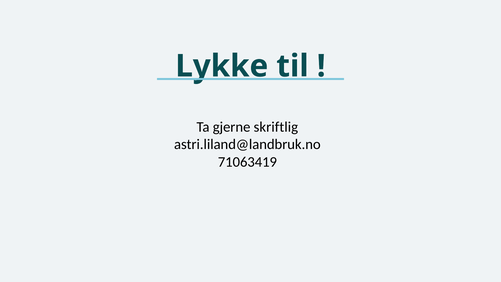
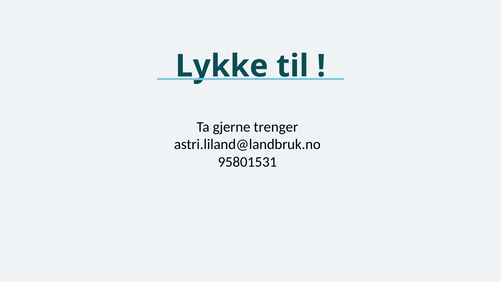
skriftlig: skriftlig -> trenger
71063419: 71063419 -> 95801531
